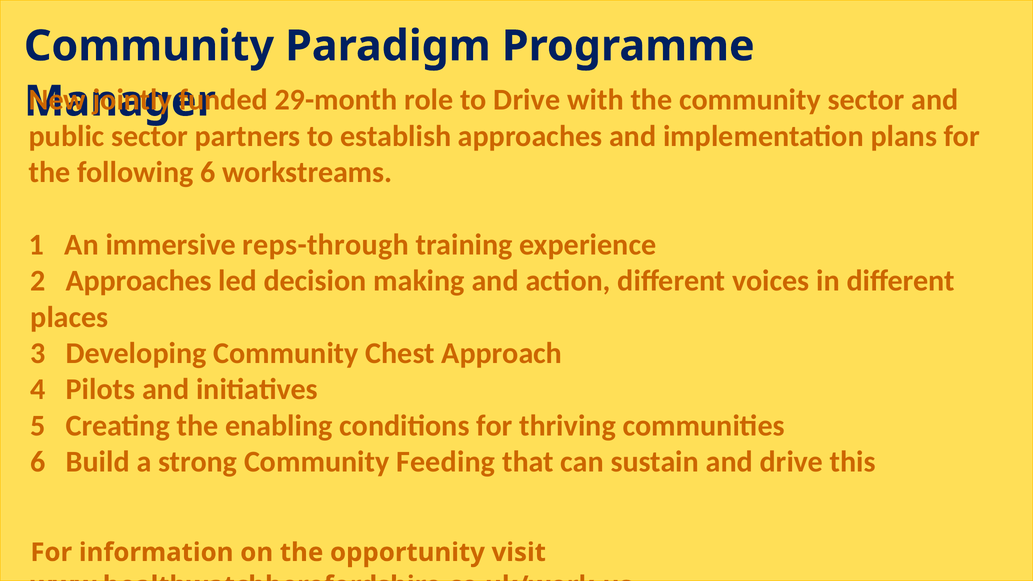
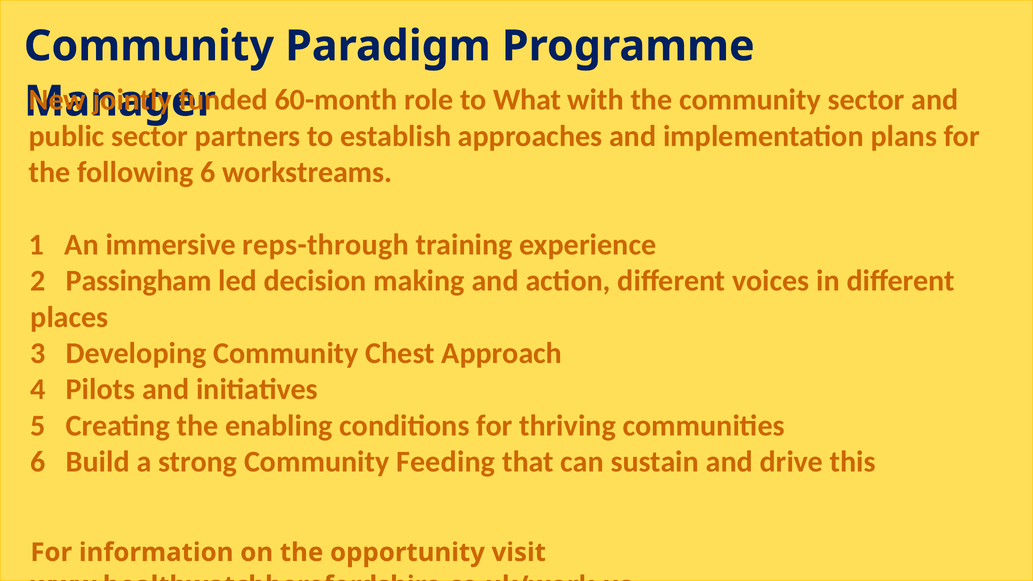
29-month: 29-month -> 60-month
to Drive: Drive -> What
2 Approaches: Approaches -> Passingham
